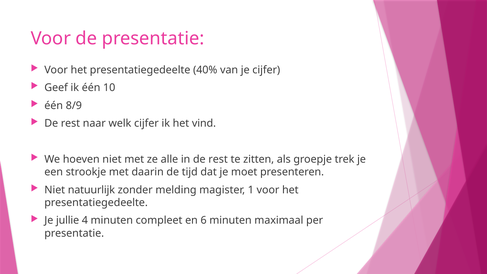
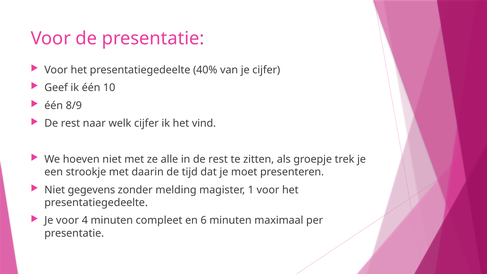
natuurlijk: natuurlijk -> gegevens
Je jullie: jullie -> voor
